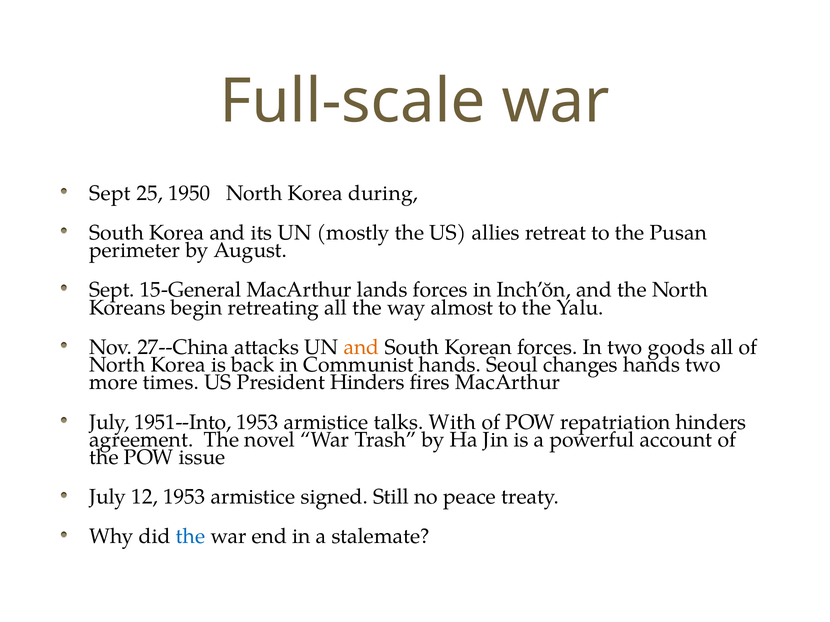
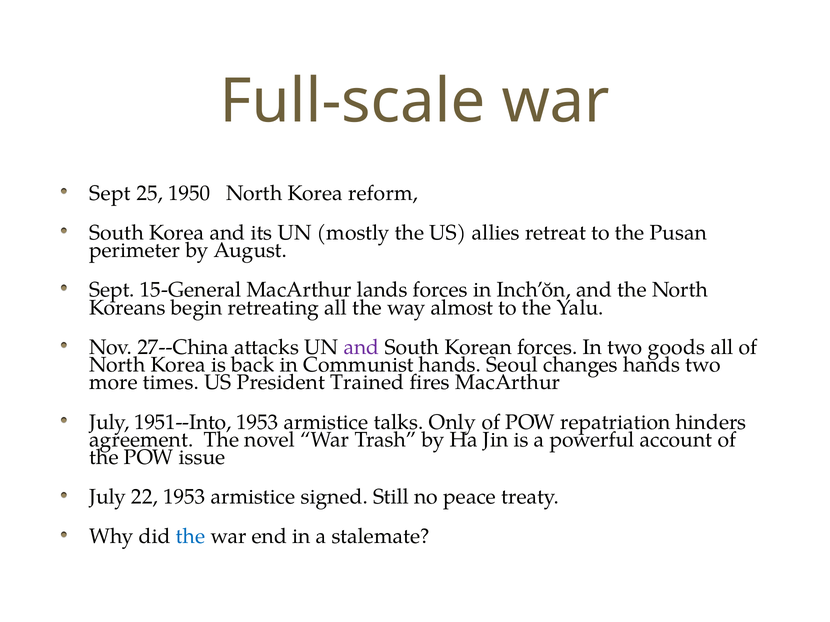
during: during -> reform
and at (361, 347) colour: orange -> purple
President Hinders: Hinders -> Trained
With: With -> Only
12: 12 -> 22
